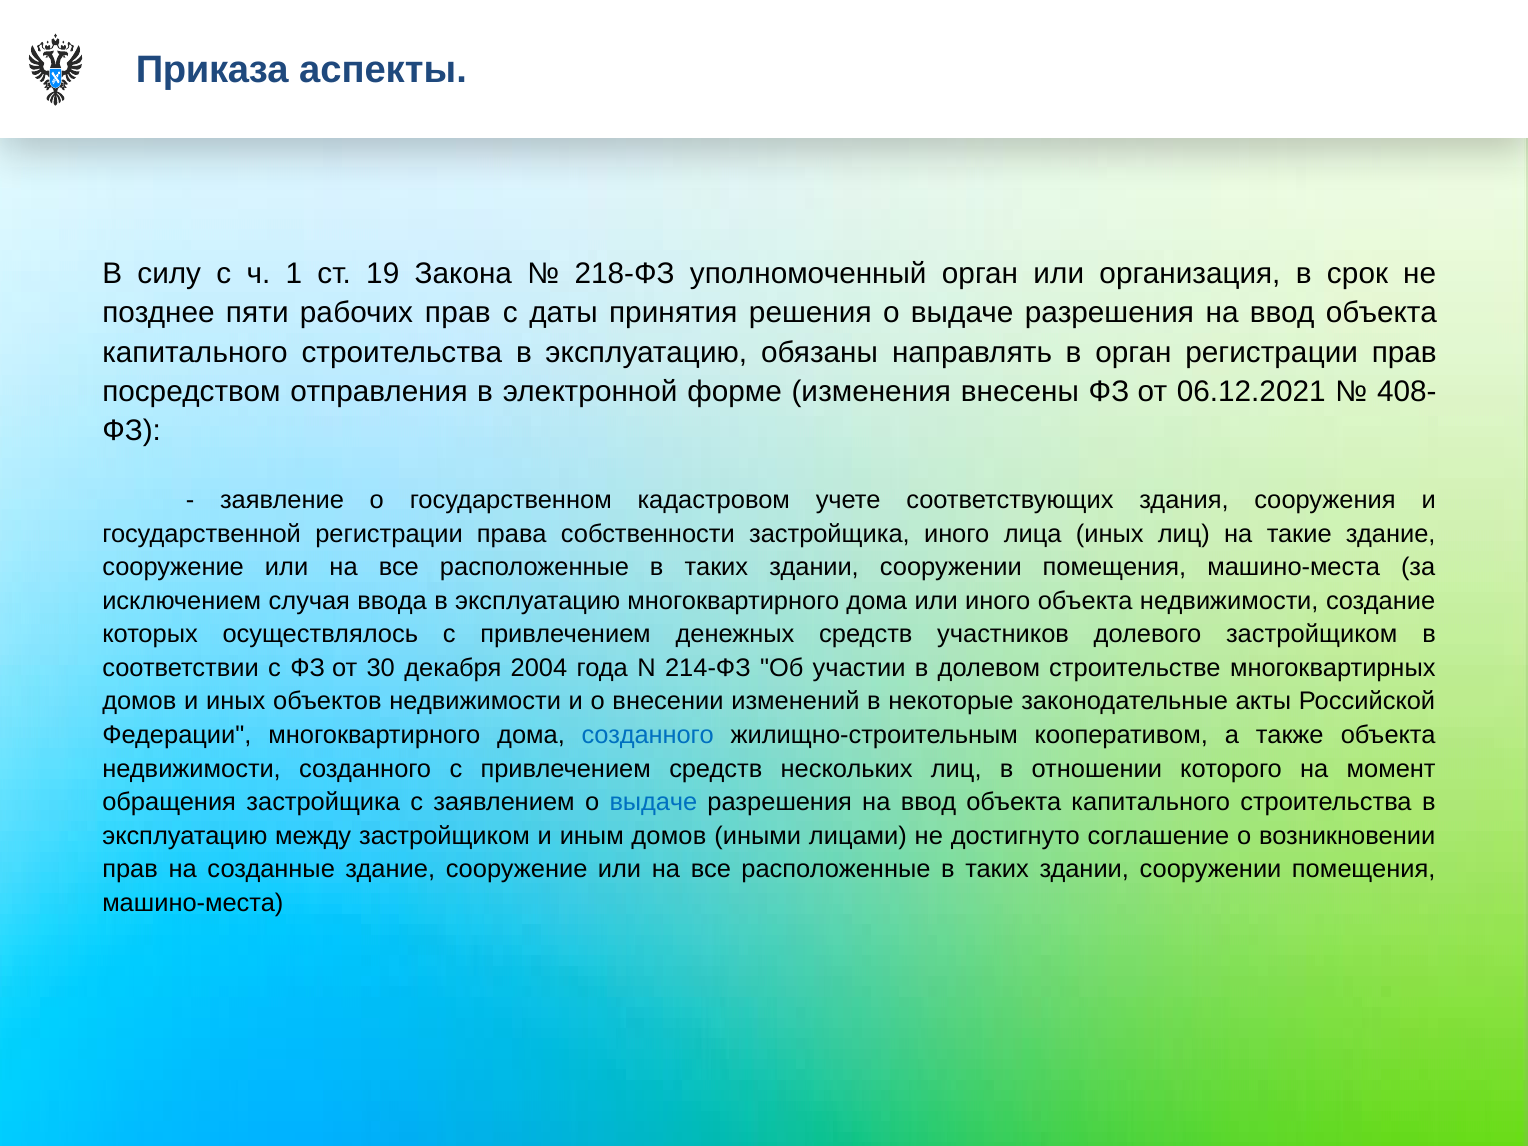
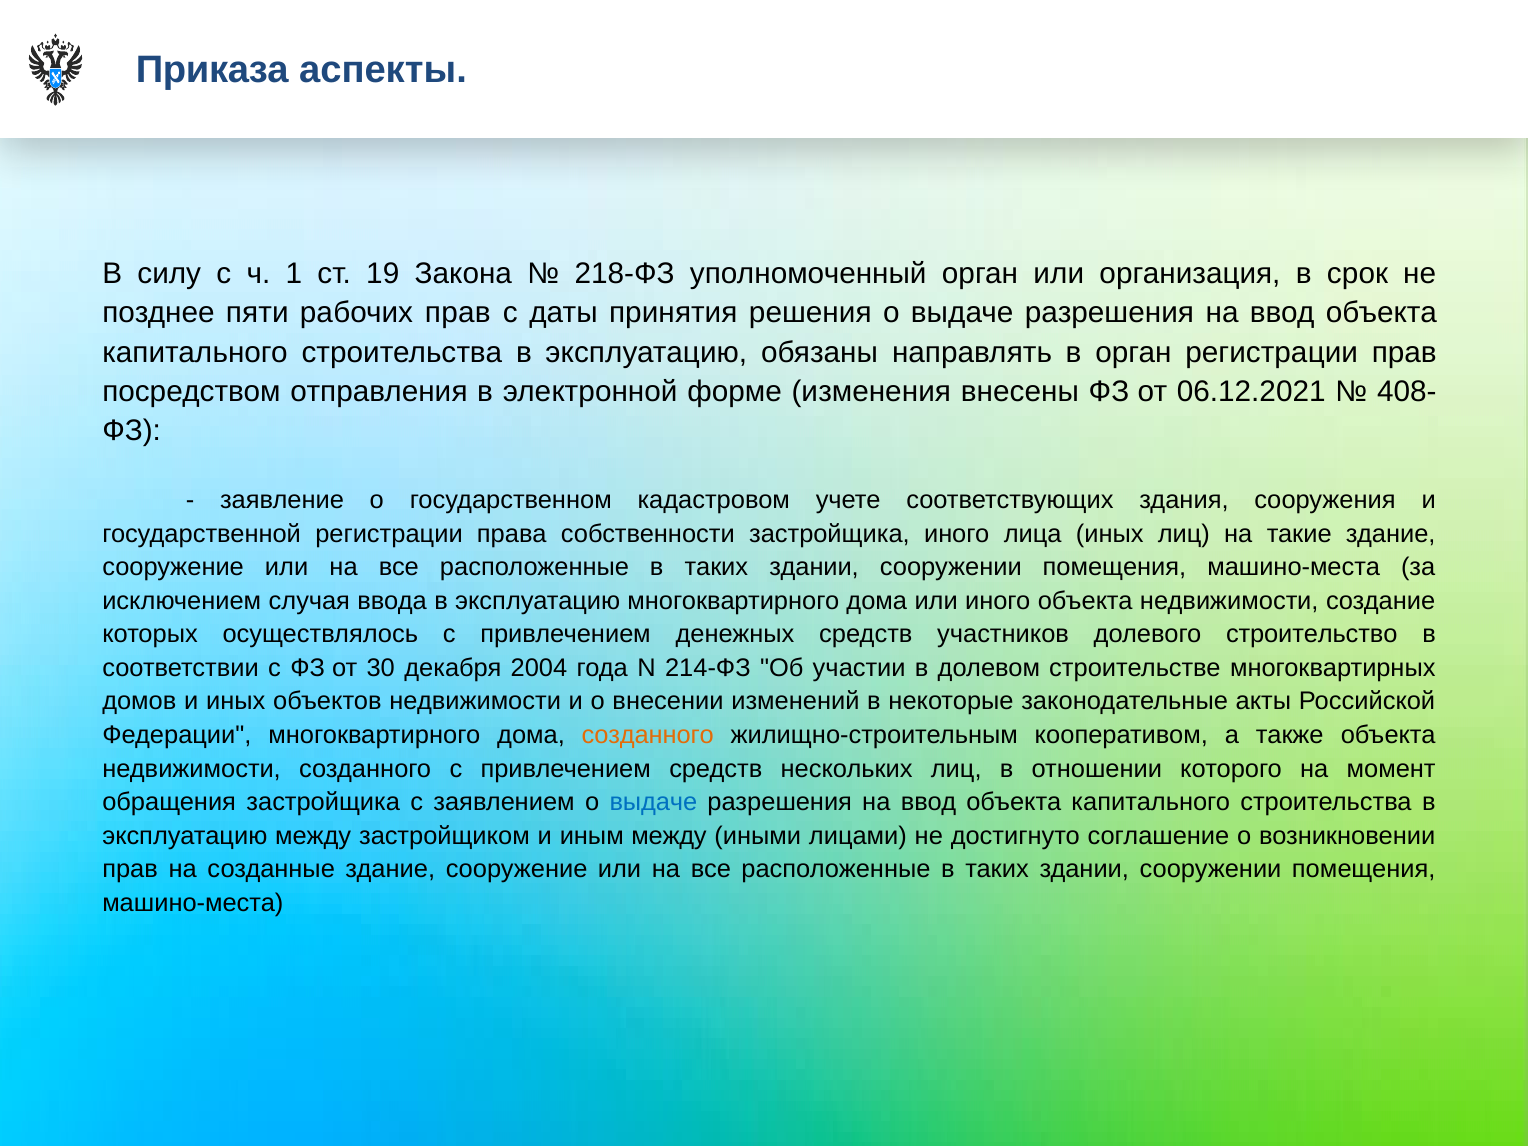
долевого застройщиком: застройщиком -> строительство
созданного at (648, 735) colour: blue -> orange
иным домов: домов -> между
